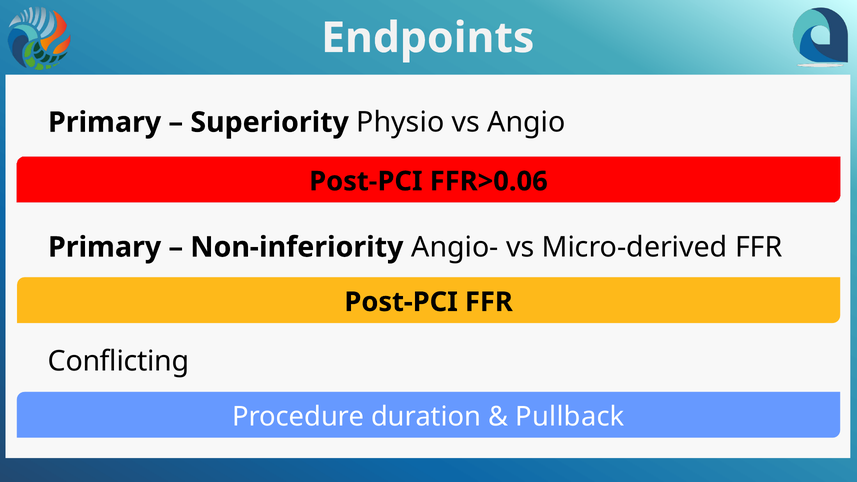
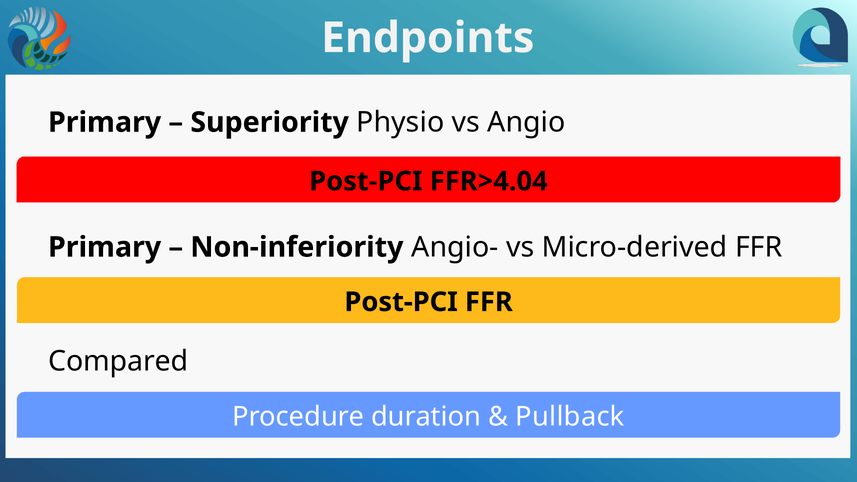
FFR>0.06: FFR>0.06 -> FFR>4.04
Conflicting: Conflicting -> Compared
